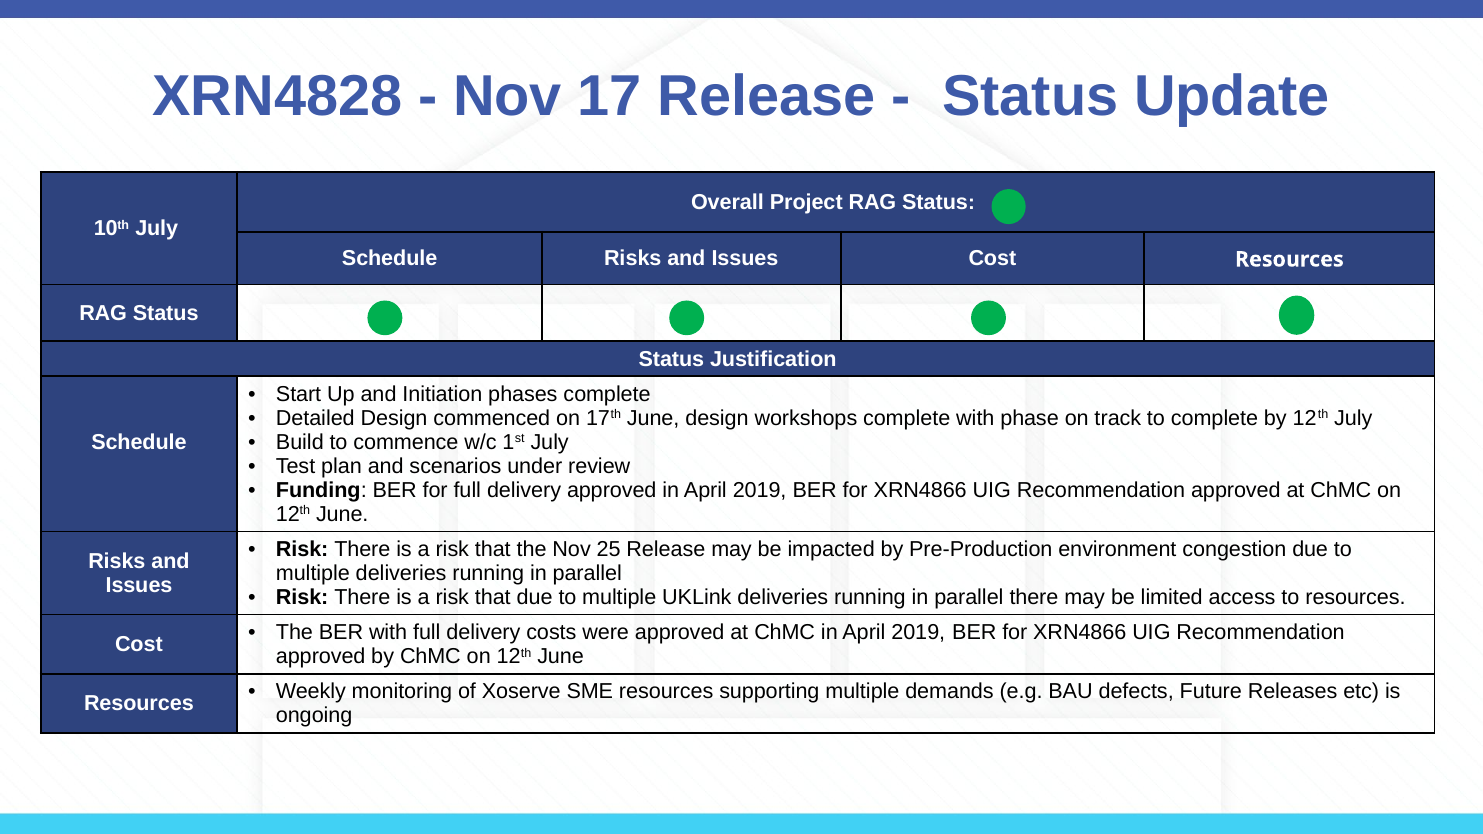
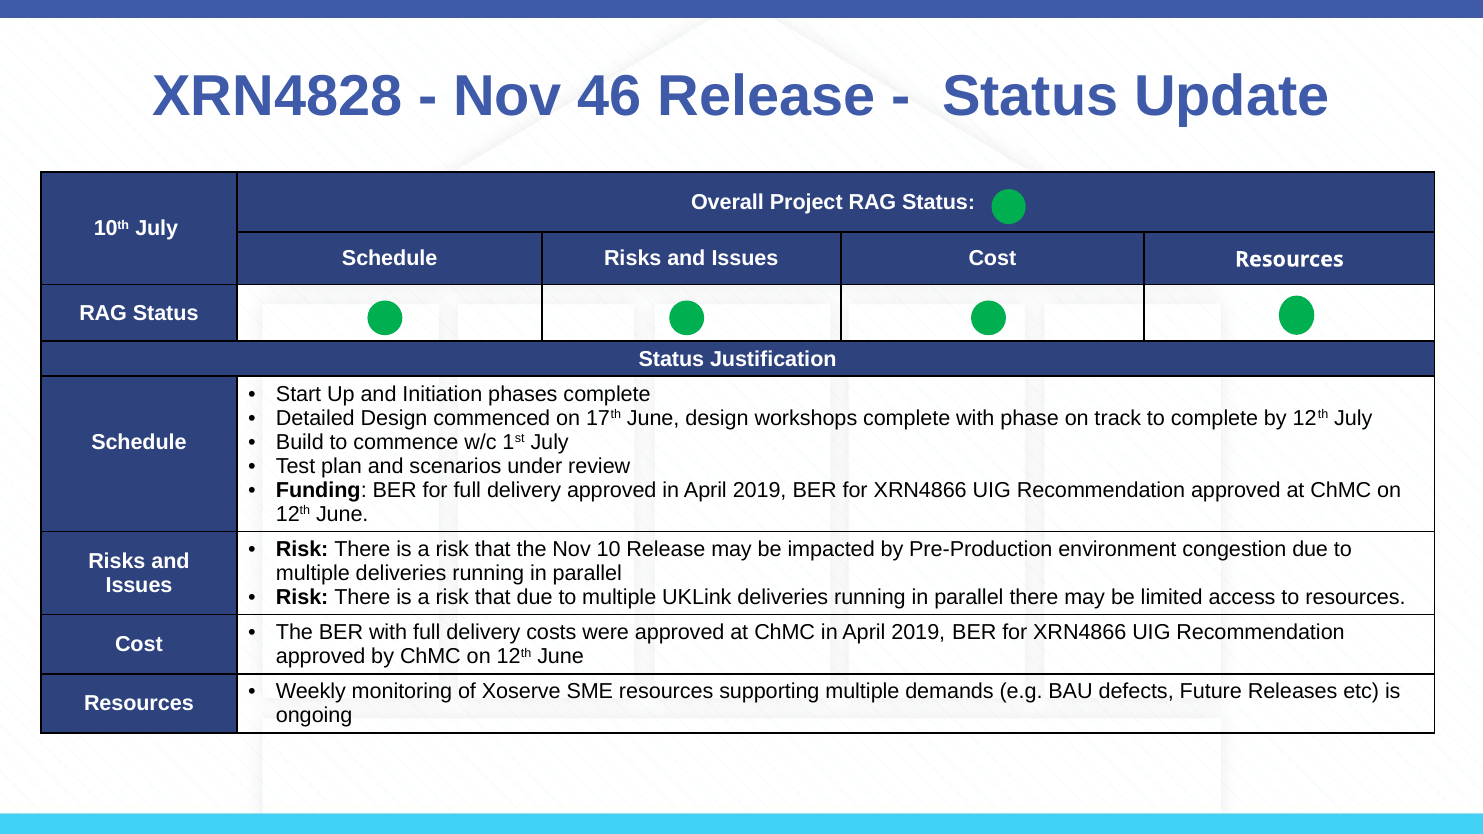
17: 17 -> 46
25: 25 -> 10
